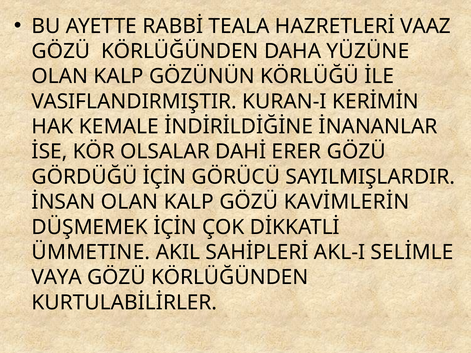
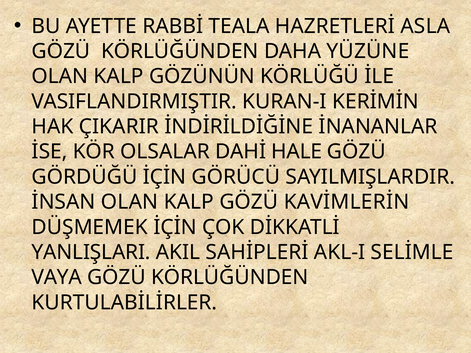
VAAZ: VAAZ -> ASLA
KEMALE: KEMALE -> ÇIKARIR
ERER: ERER -> HALE
ÜMMETINE: ÜMMETINE -> YANLIŞLARI
